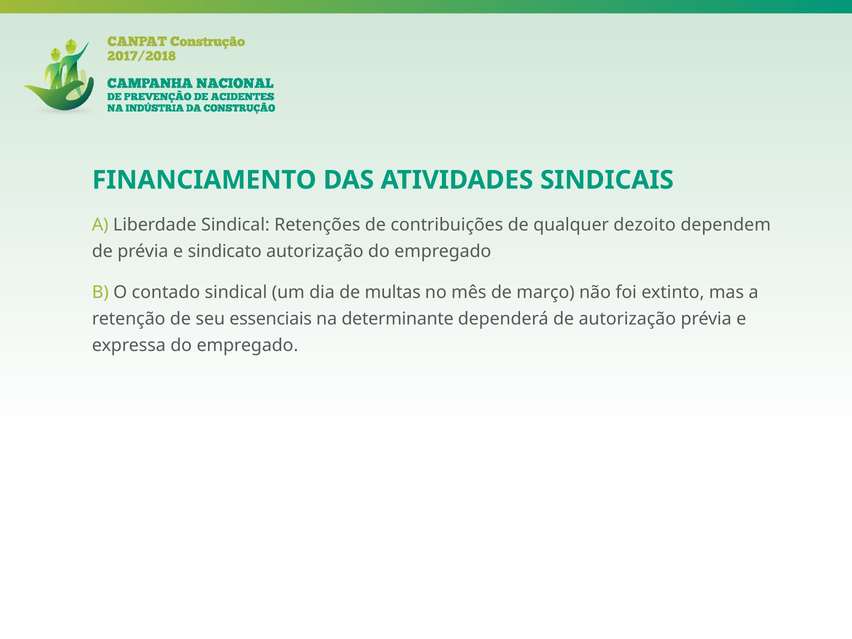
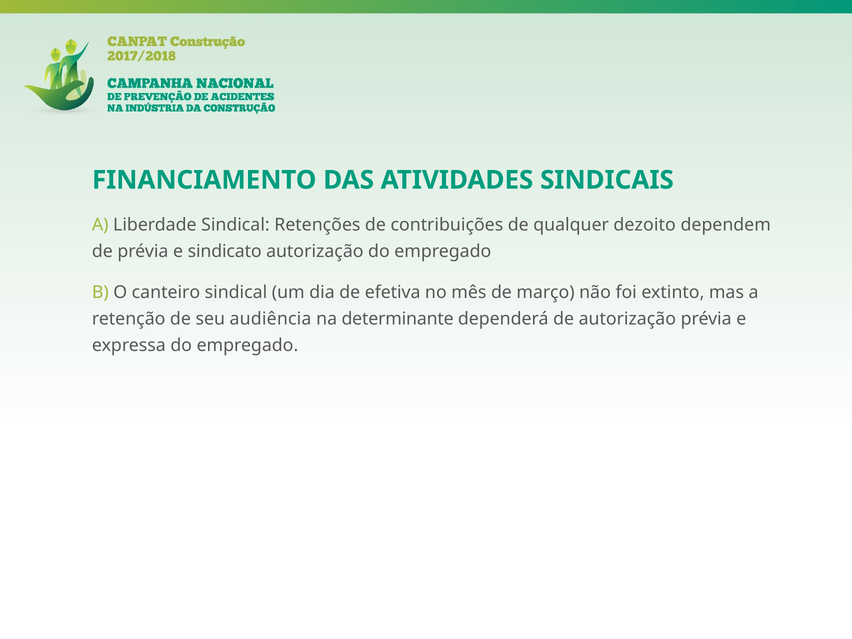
contado: contado -> canteiro
multas: multas -> efetiva
essenciais: essenciais -> audiência
